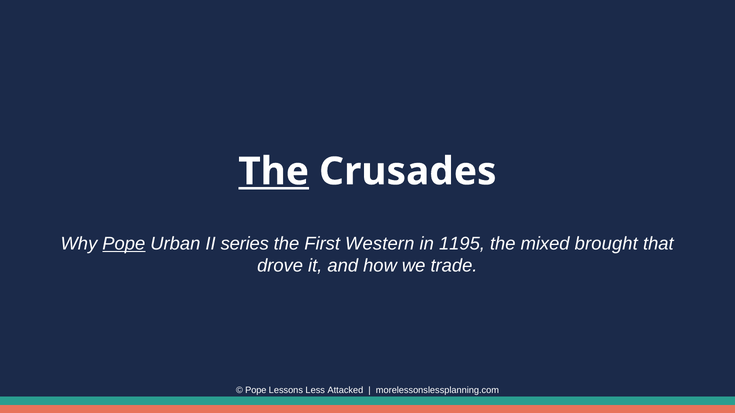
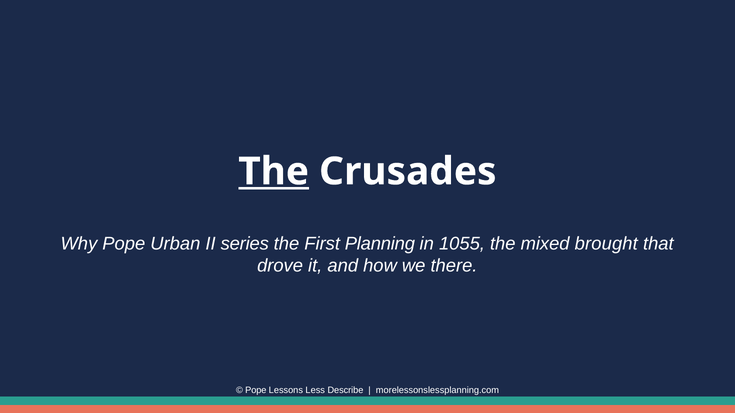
Pope at (124, 244) underline: present -> none
Western: Western -> Planning
1195: 1195 -> 1055
trade: trade -> there
Attacked: Attacked -> Describe
